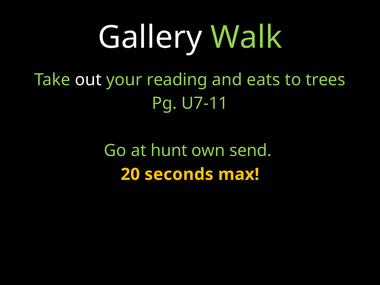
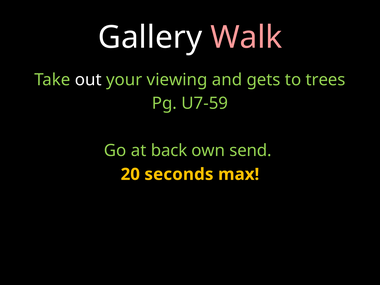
Walk colour: light green -> pink
reading: reading -> viewing
eats: eats -> gets
U7-11: U7-11 -> U7-59
hunt: hunt -> back
